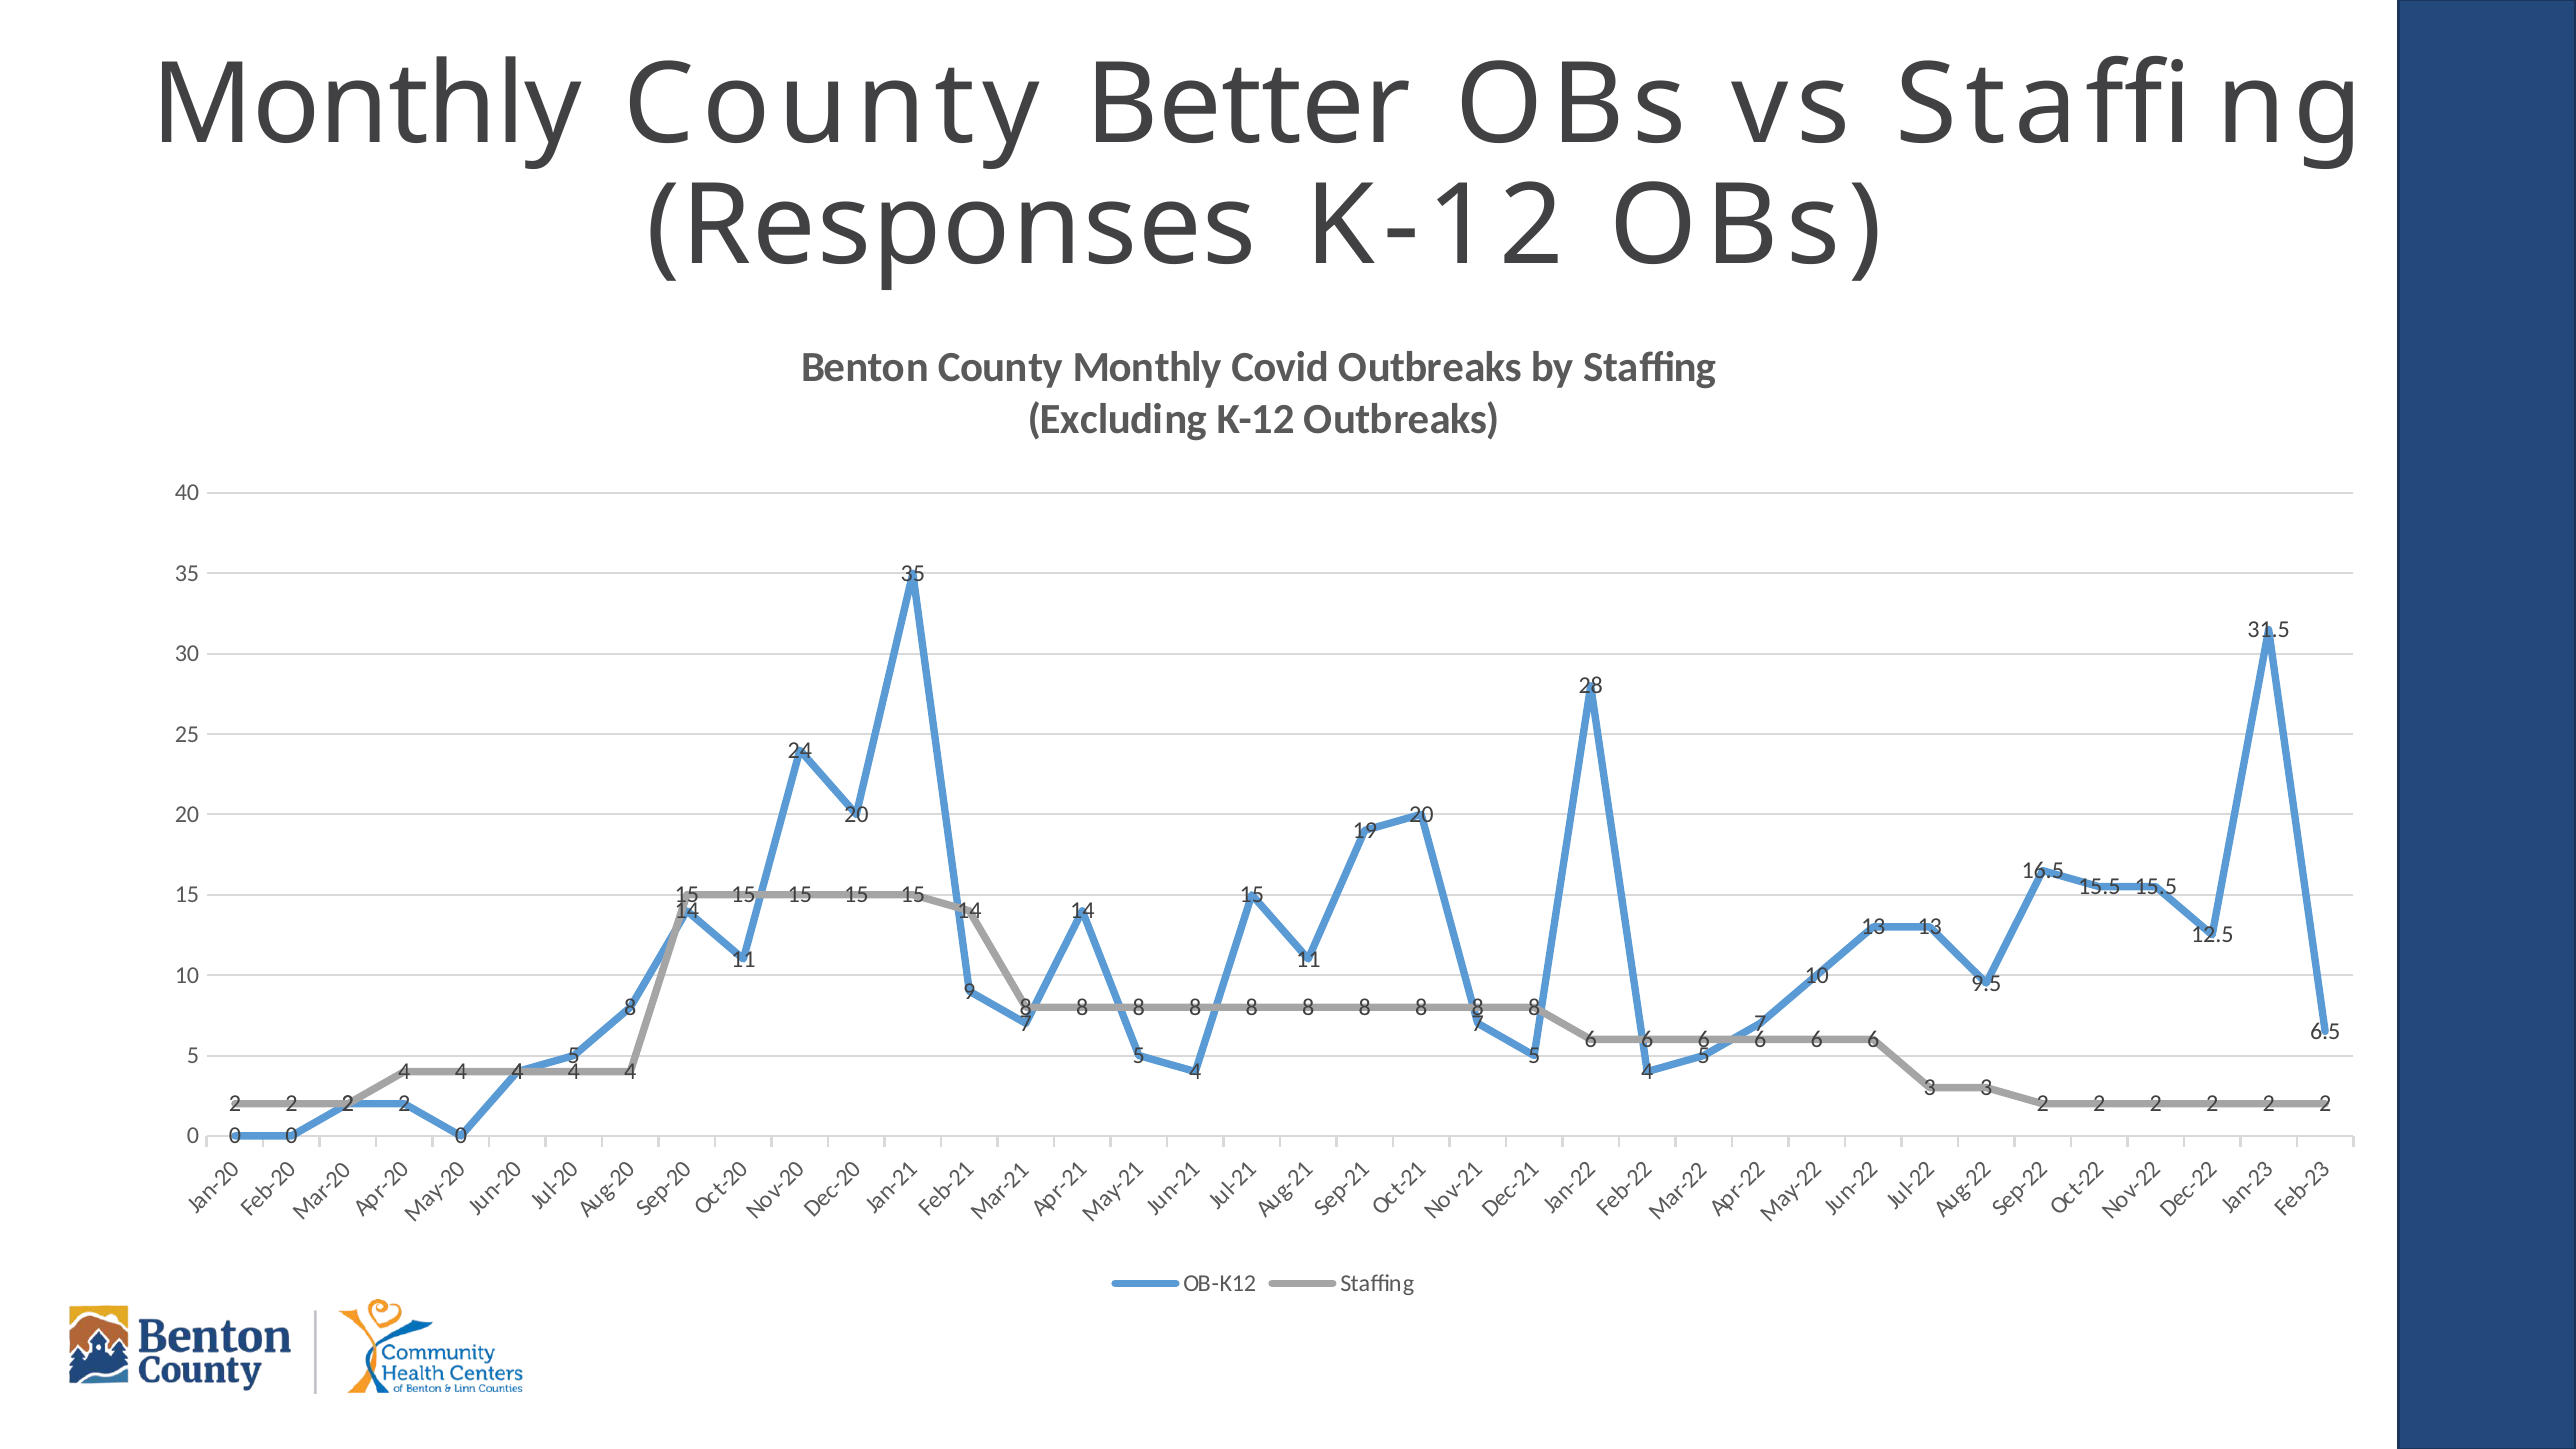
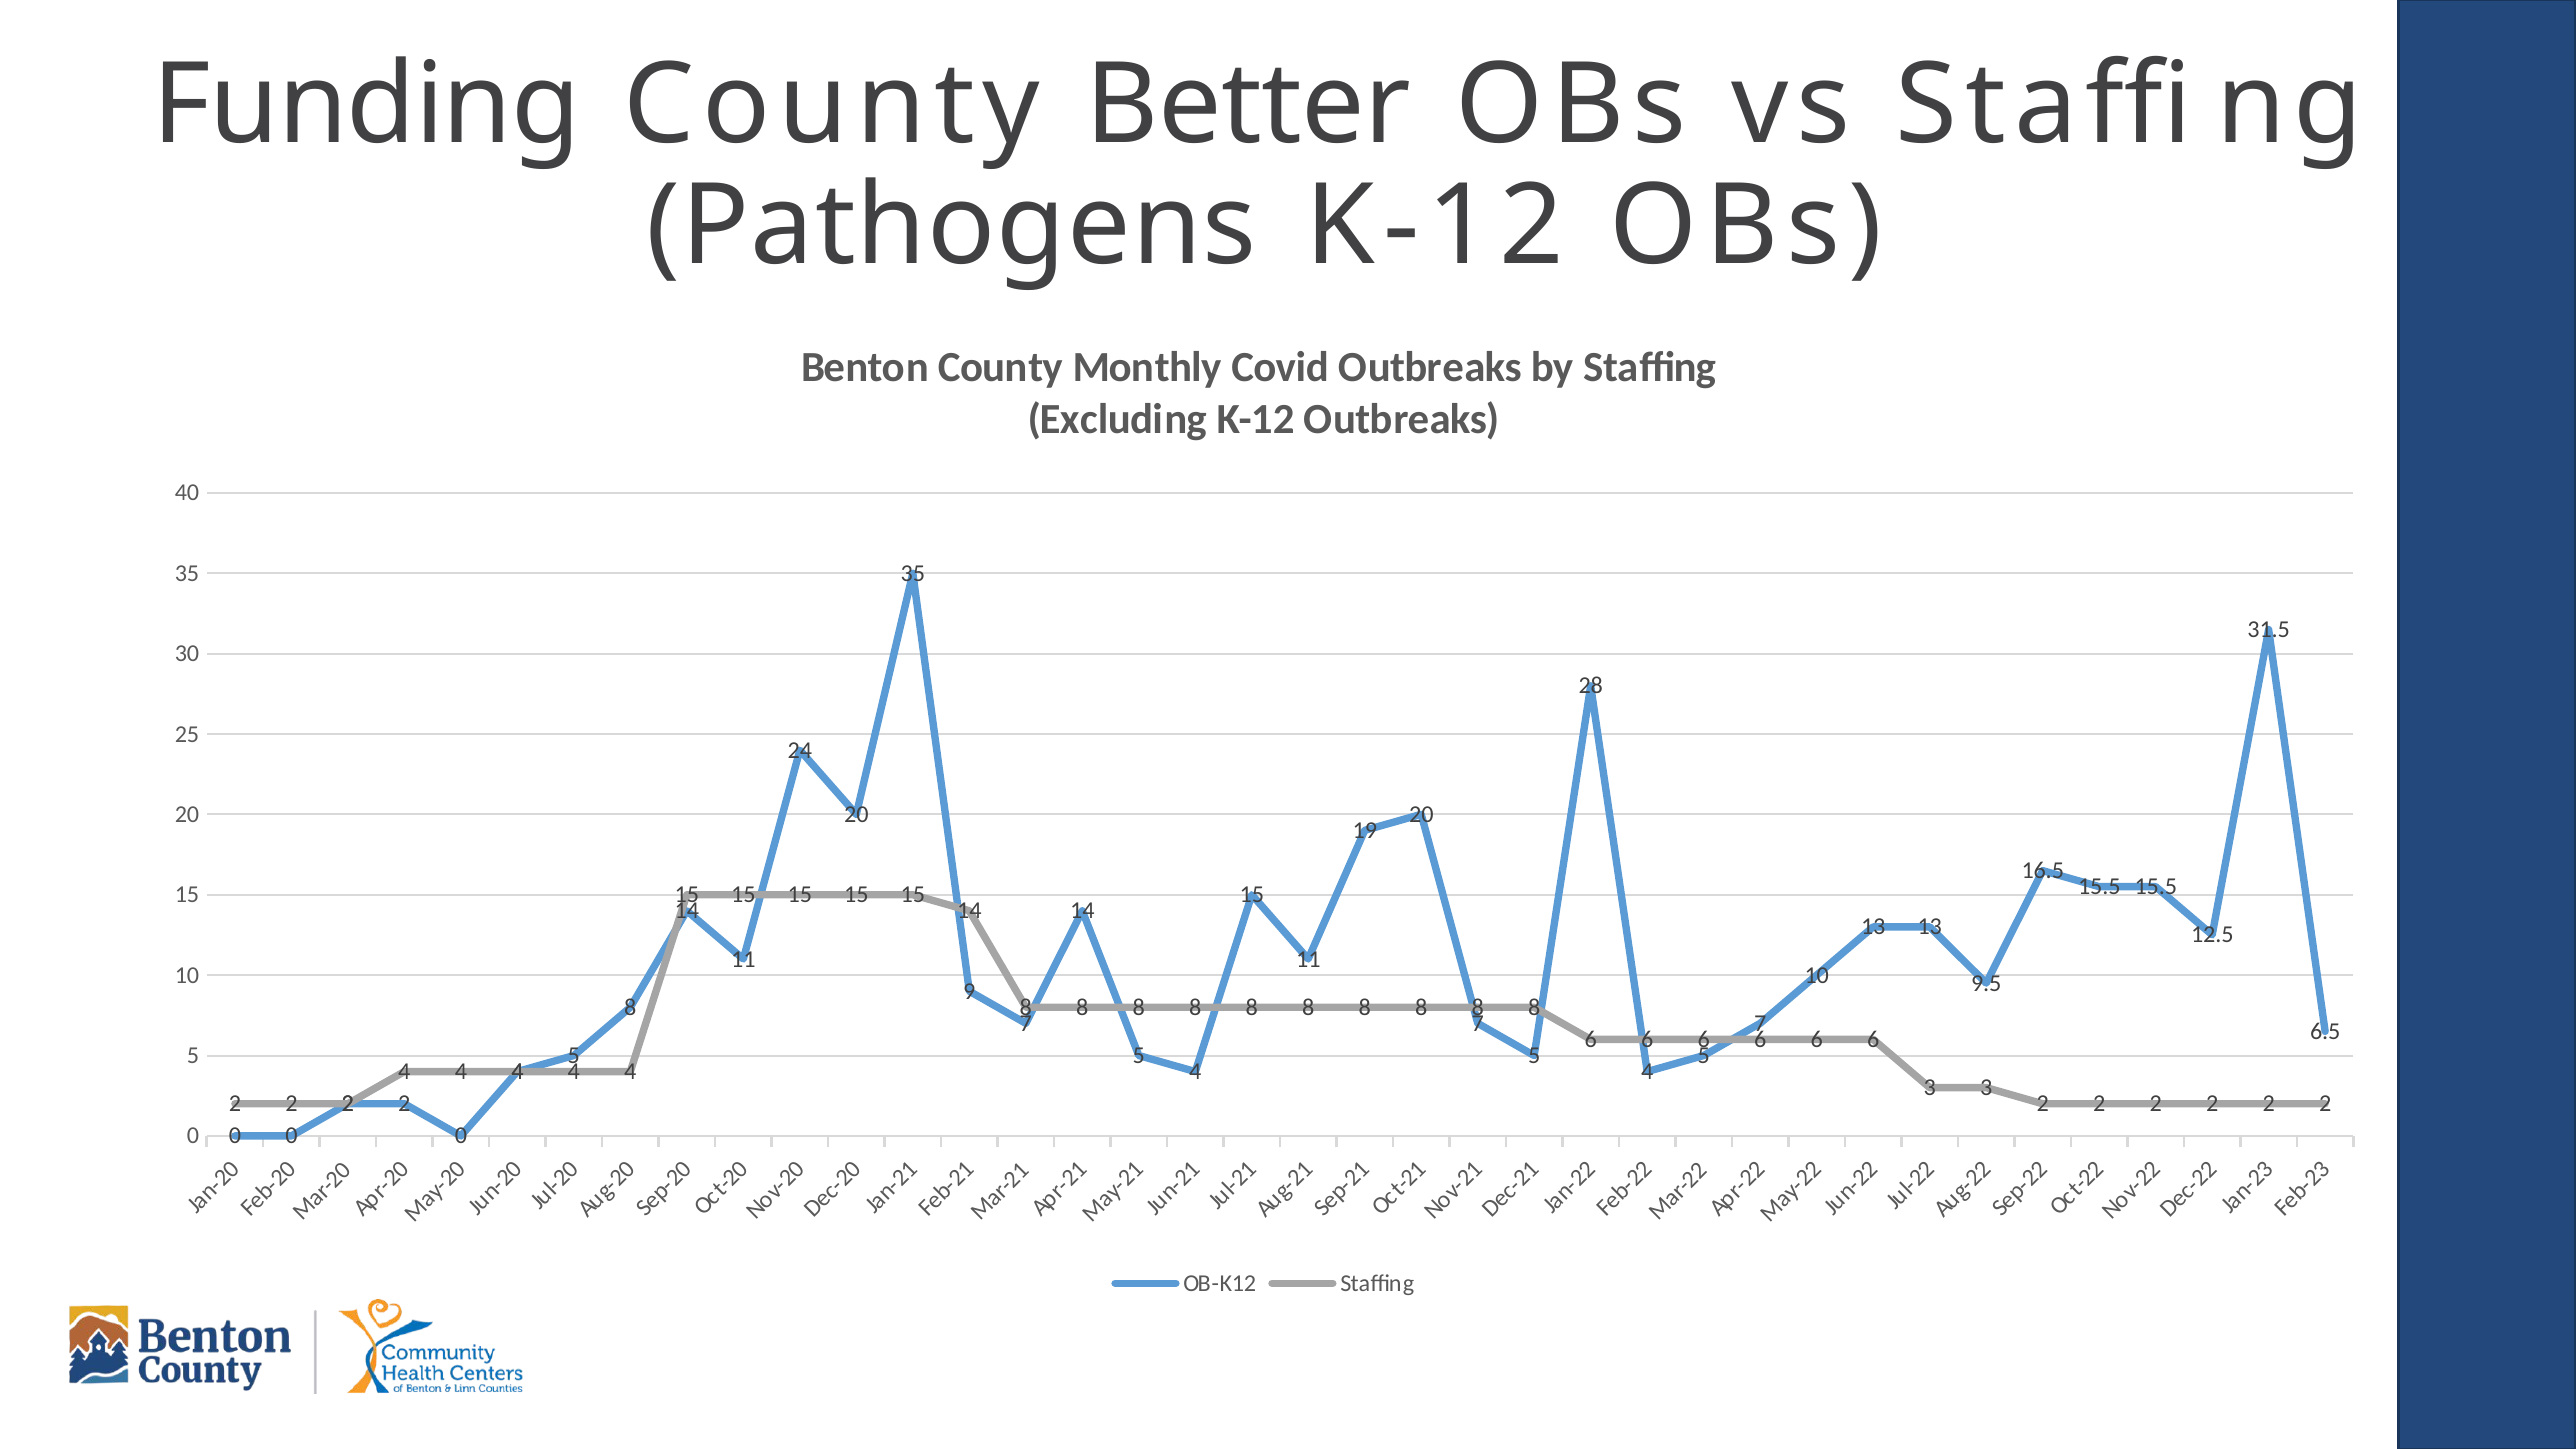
Monthly at (367, 105): Monthly -> Funding
Responses: Responses -> Pathogens
